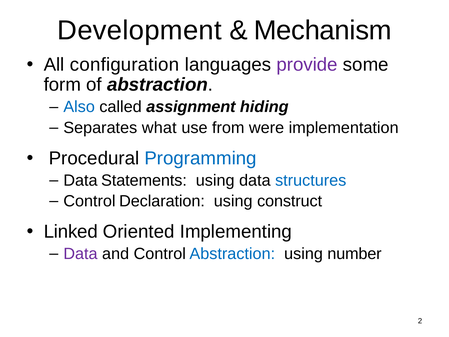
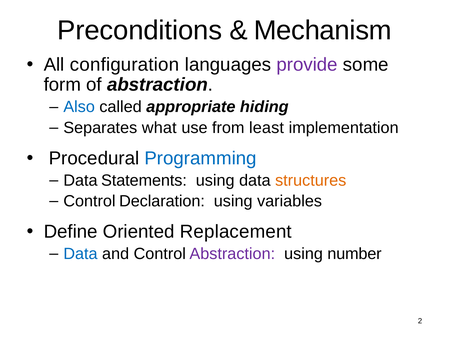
Development: Development -> Preconditions
assignment: assignment -> appropriate
were: were -> least
structures colour: blue -> orange
construct: construct -> variables
Linked: Linked -> Define
Implementing: Implementing -> Replacement
Data at (80, 254) colour: purple -> blue
Abstraction at (232, 254) colour: blue -> purple
